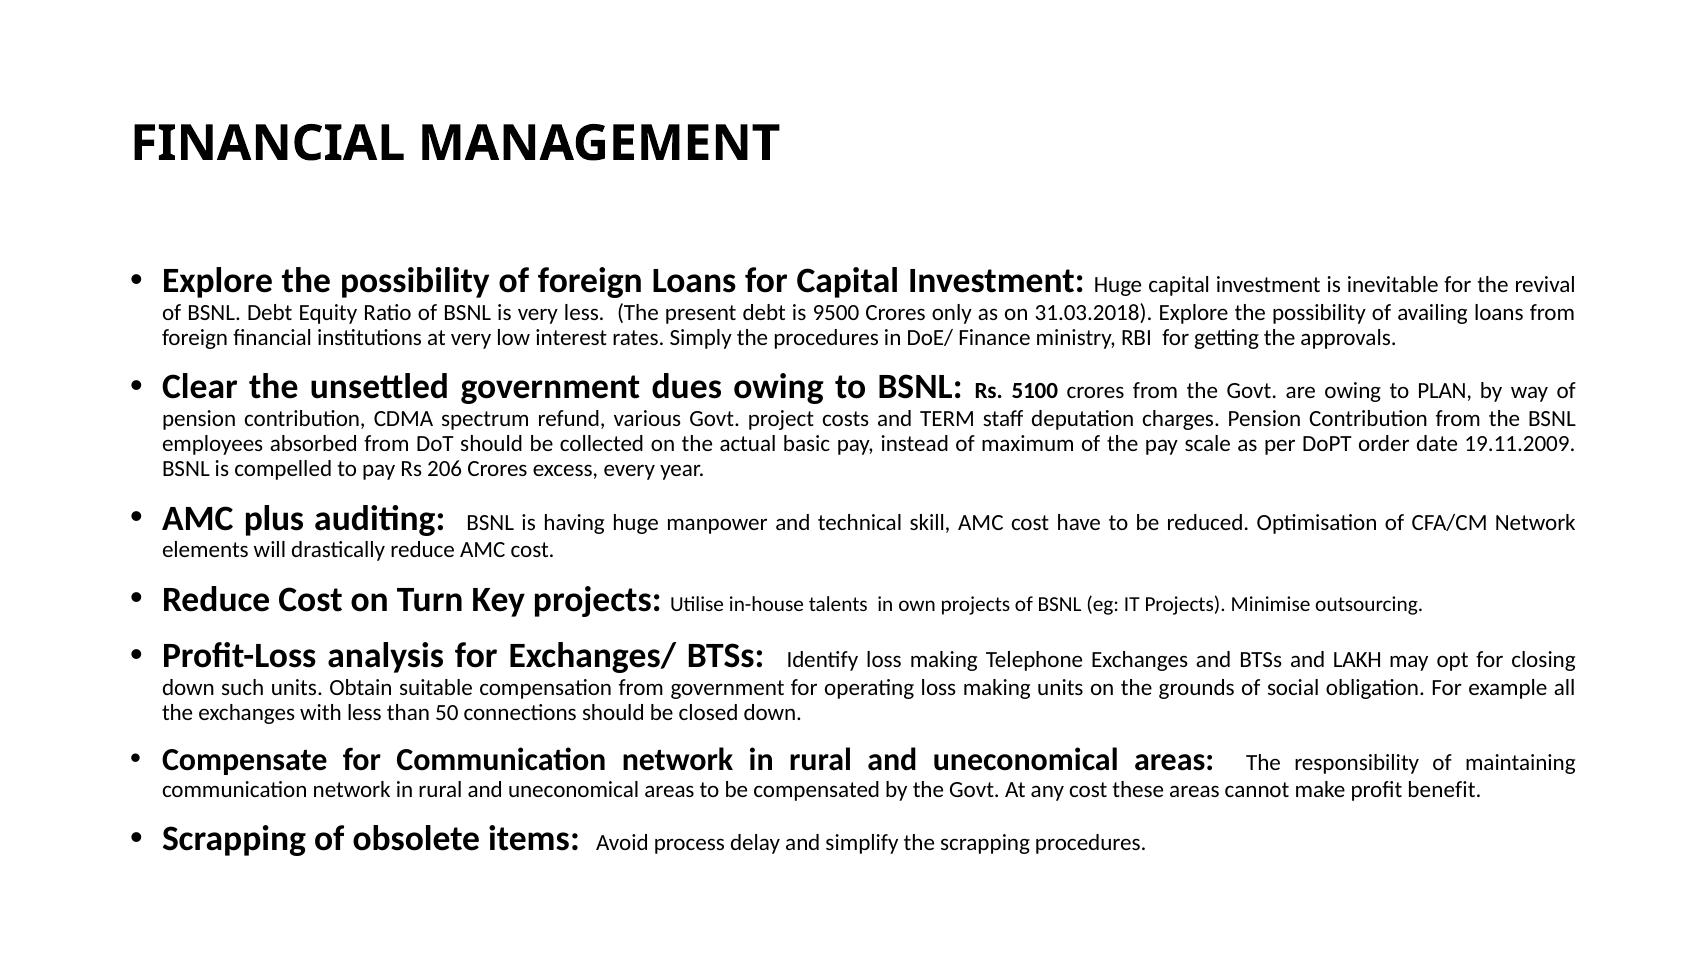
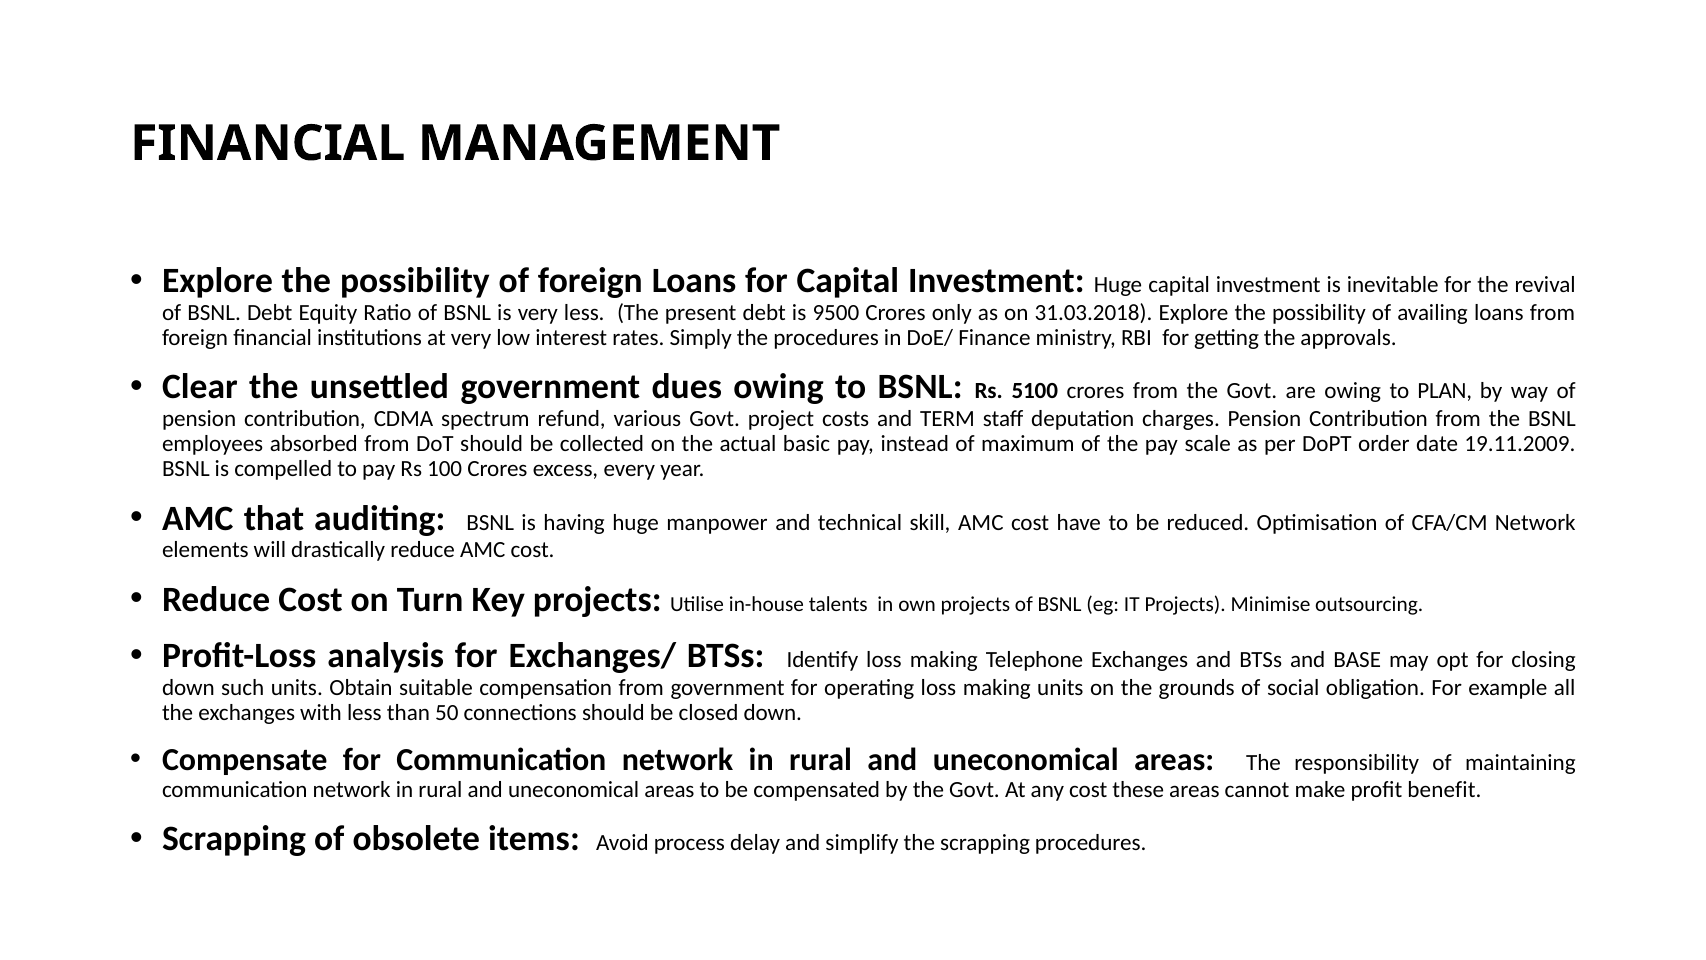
206: 206 -> 100
plus: plus -> that
LAKH: LAKH -> BASE
